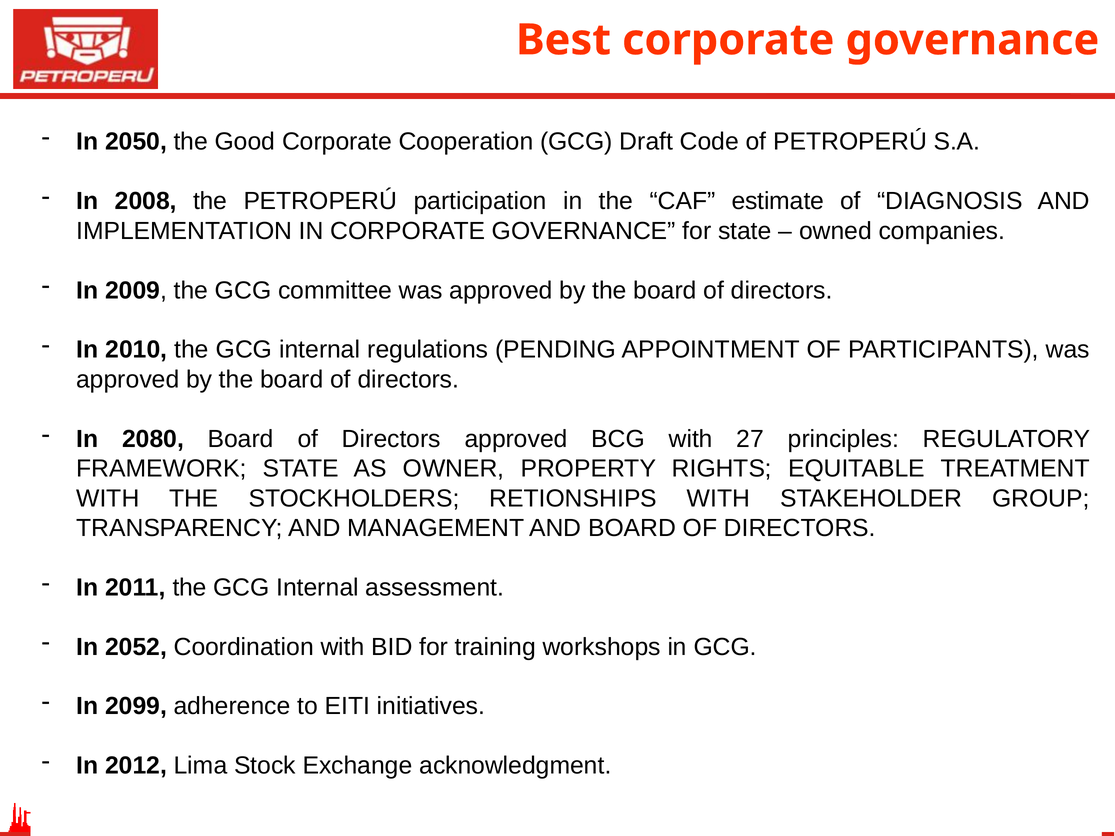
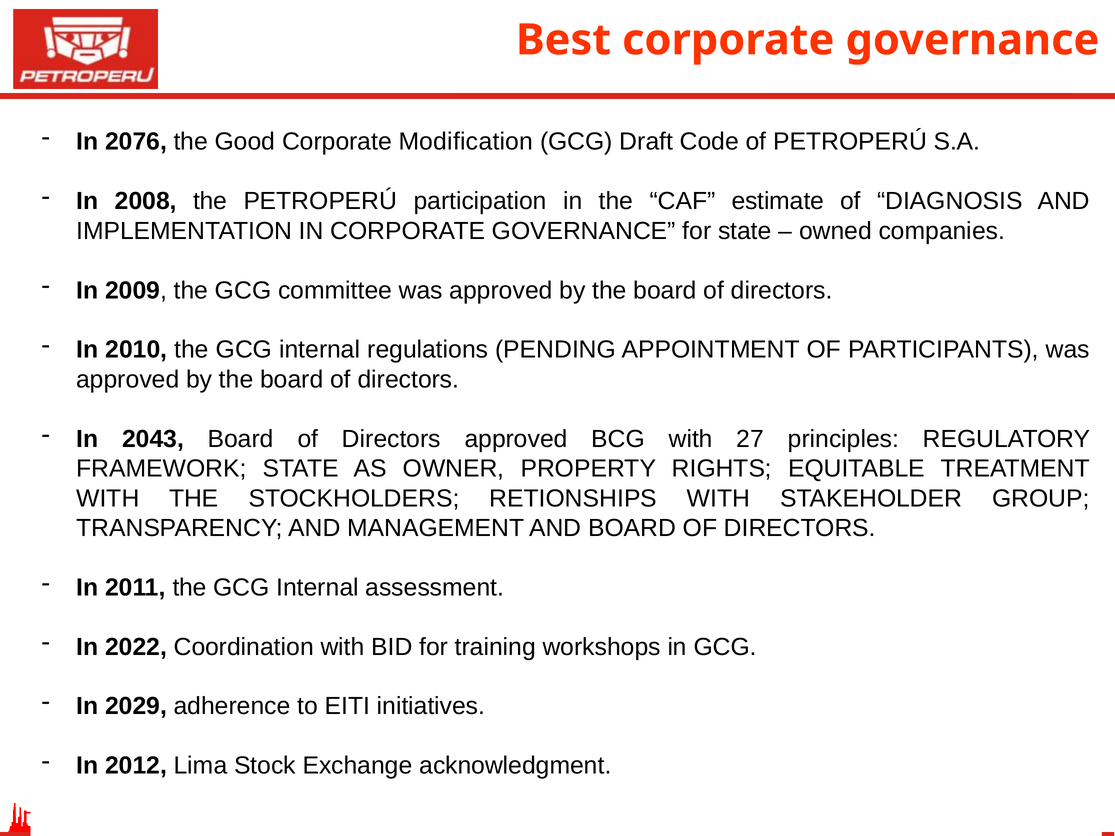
2050: 2050 -> 2076
Cooperation: Cooperation -> Modification
2080: 2080 -> 2043
2052: 2052 -> 2022
2099: 2099 -> 2029
